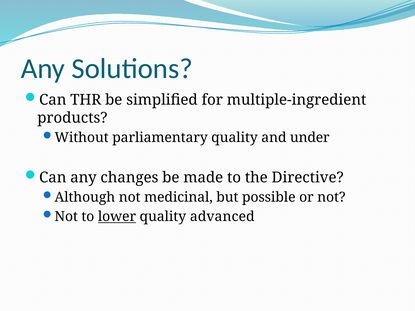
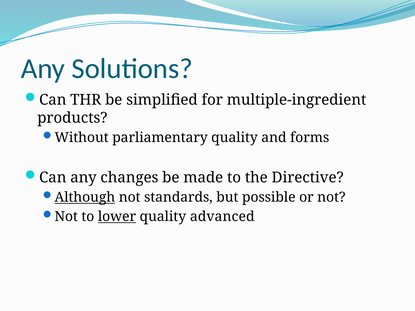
under: under -> forms
Although underline: none -> present
medicinal: medicinal -> standards
